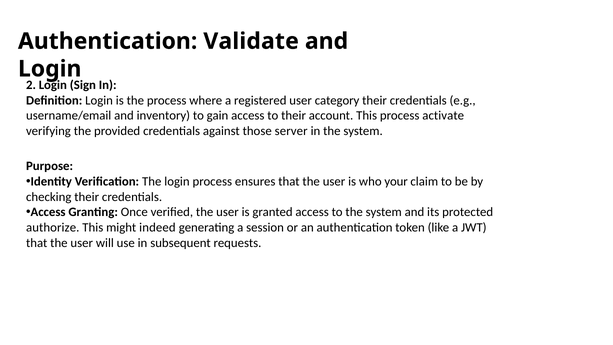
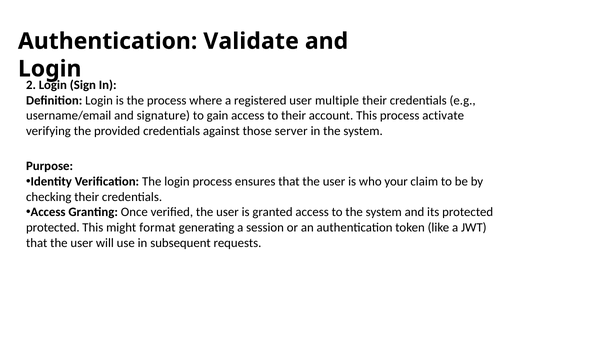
category: category -> multiple
inventory: inventory -> signature
authorize at (53, 227): authorize -> protected
indeed: indeed -> format
